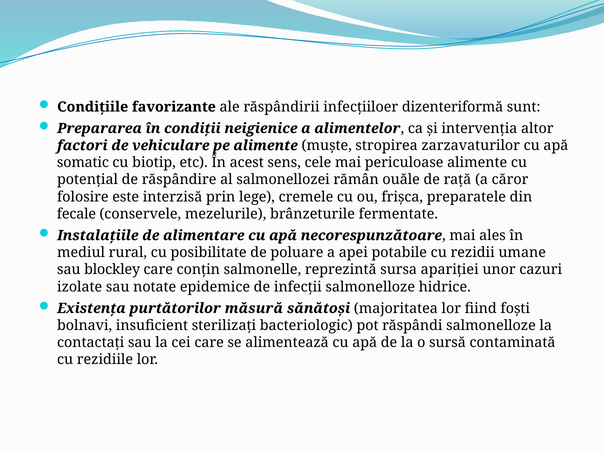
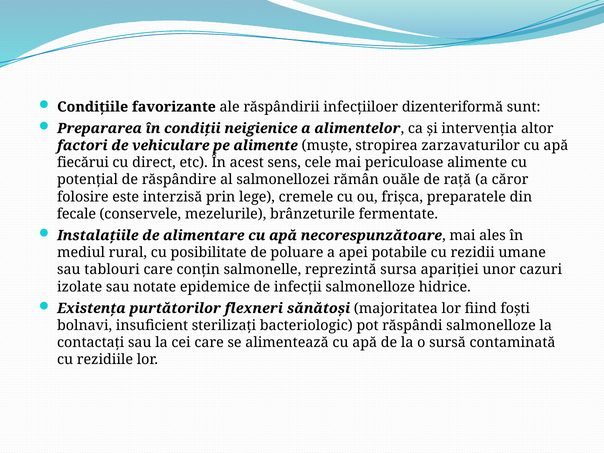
somatic: somatic -> fiecărui
biotip: biotip -> direct
blockley: blockley -> tablouri
măsură: măsură -> flexneri
